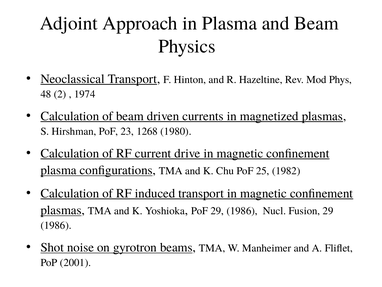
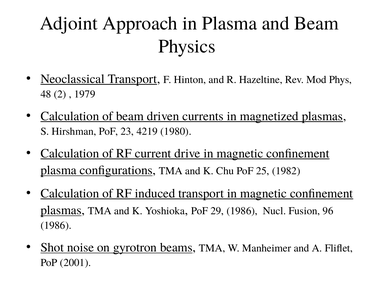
1974: 1974 -> 1979
1268: 1268 -> 4219
Fusion 29: 29 -> 96
